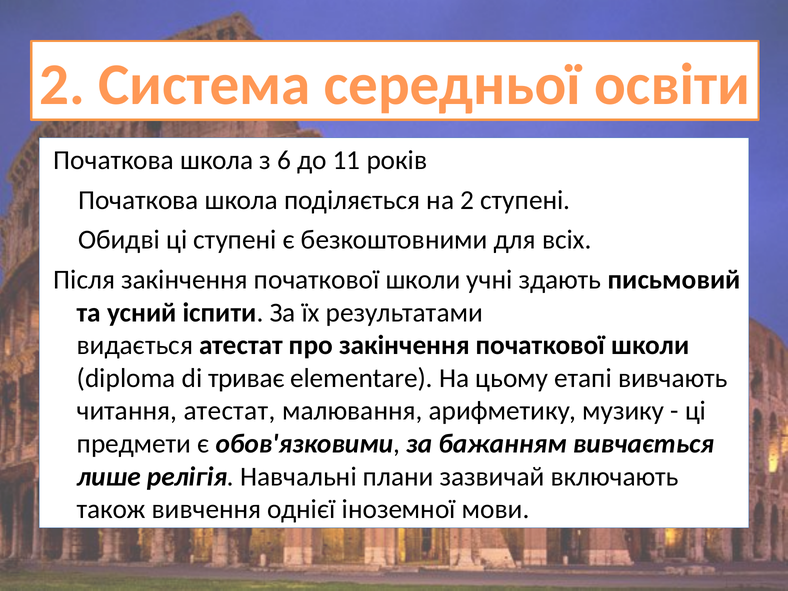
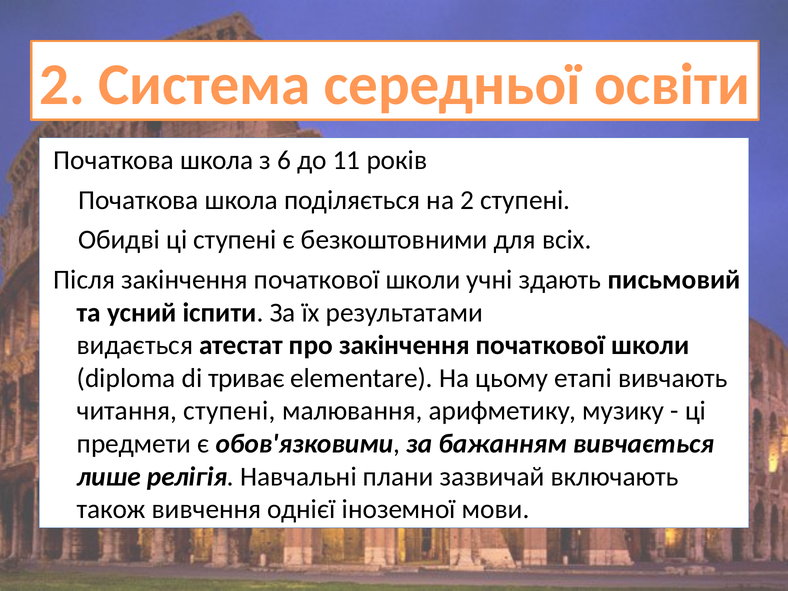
читання атестат: атестат -> ступені
